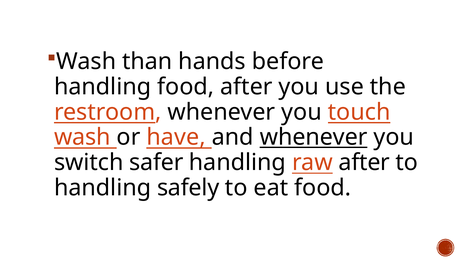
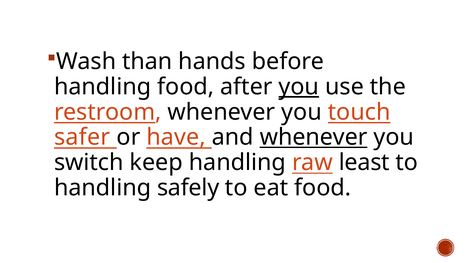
you at (299, 87) underline: none -> present
wash at (82, 137): wash -> safer
safer: safer -> keep
raw after: after -> least
